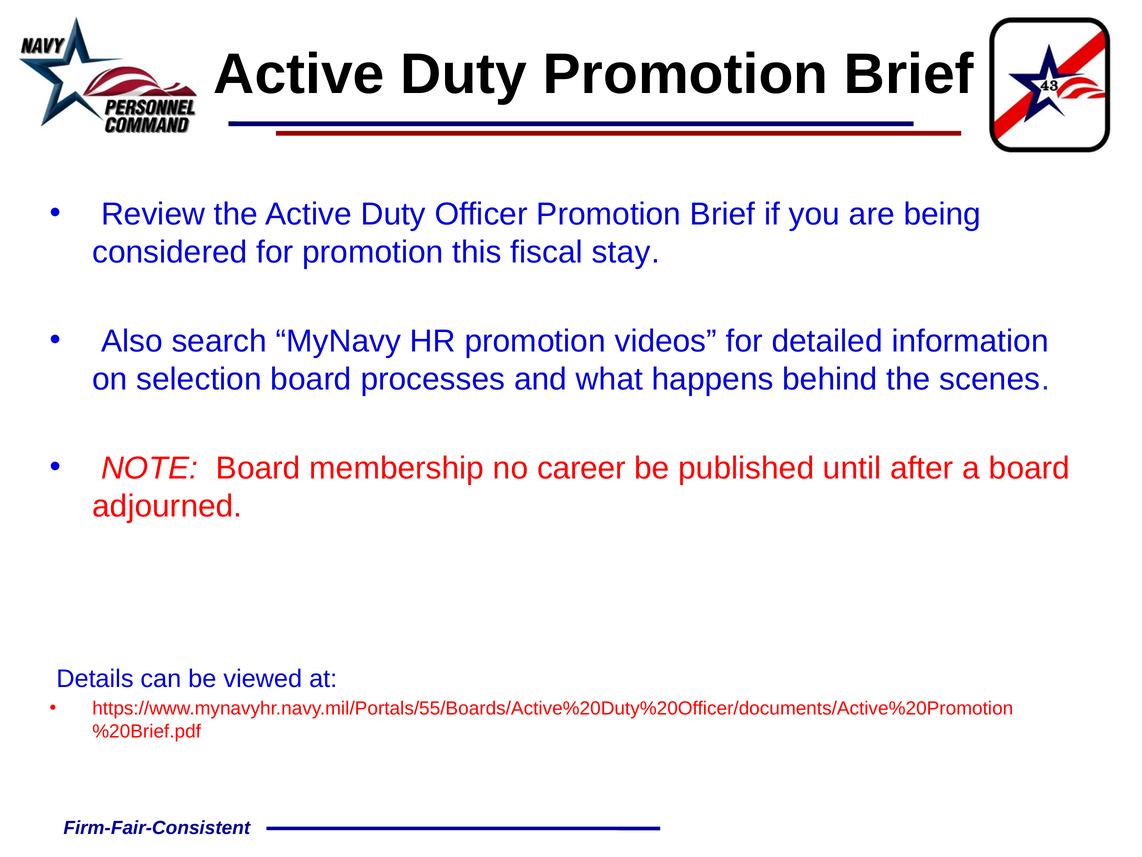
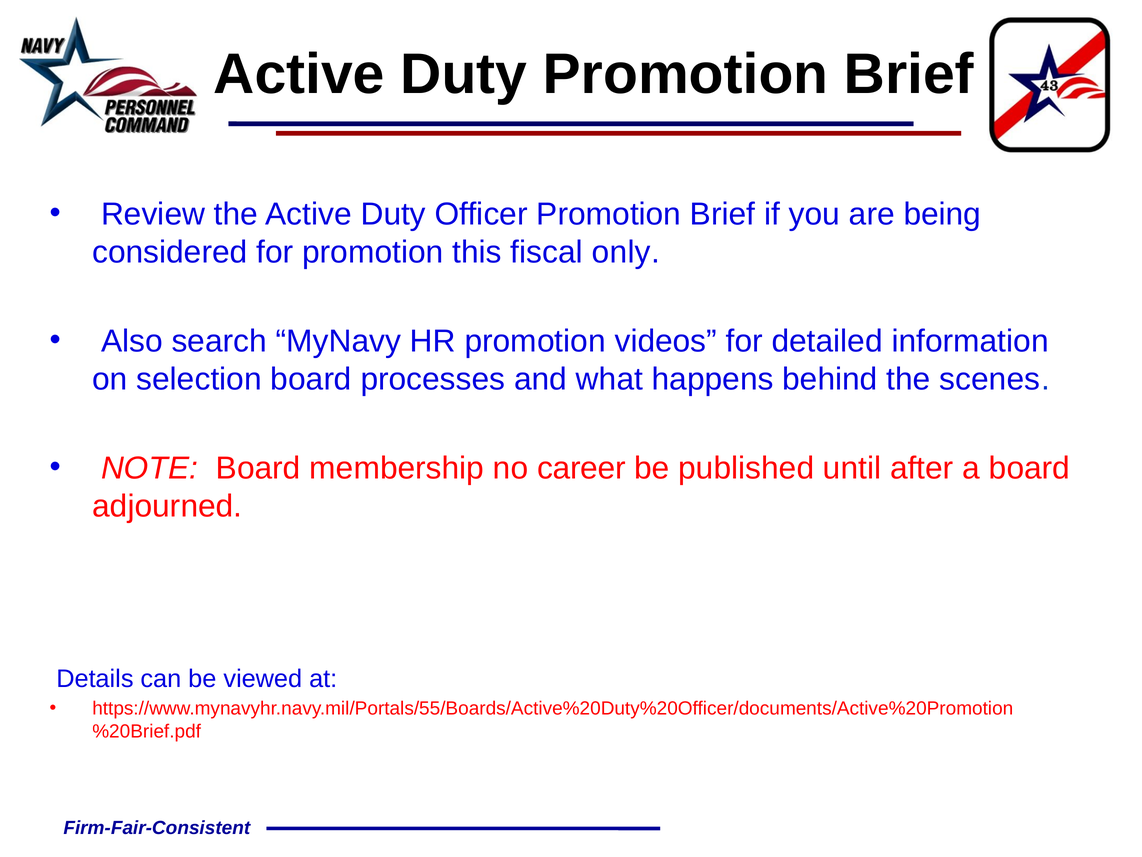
stay: stay -> only
